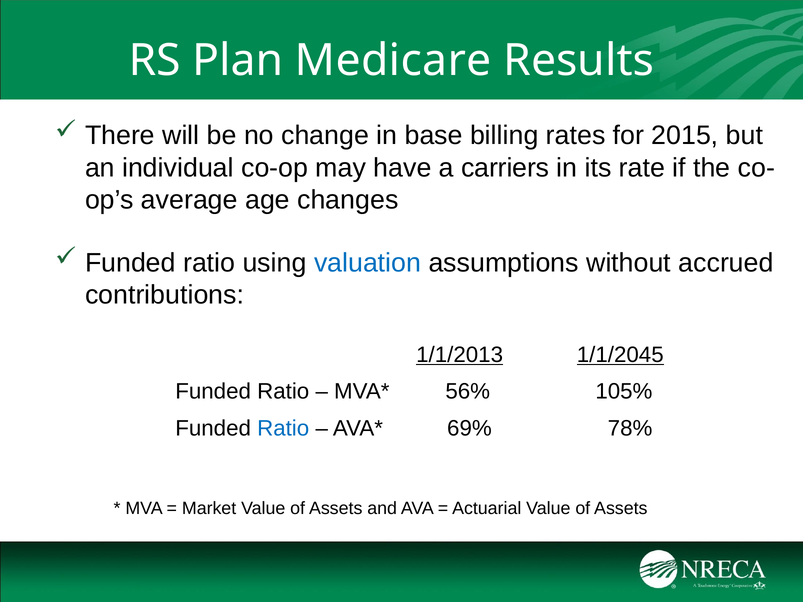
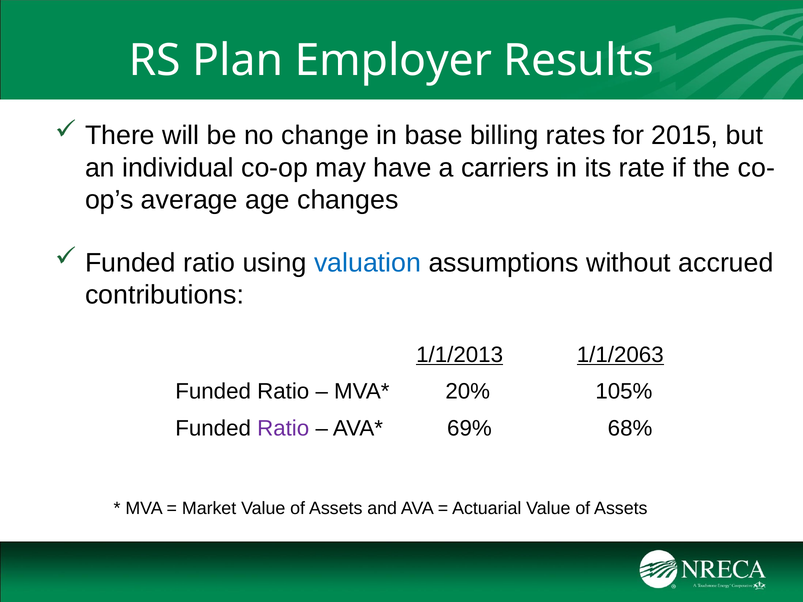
Medicare: Medicare -> Employer
1/1/2045: 1/1/2045 -> 1/1/2063
56%: 56% -> 20%
Ratio at (283, 429) colour: blue -> purple
78%: 78% -> 68%
